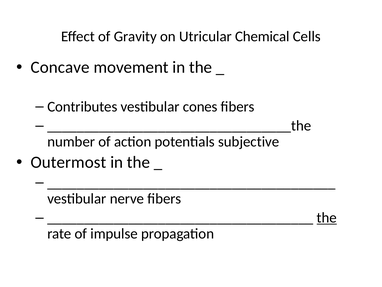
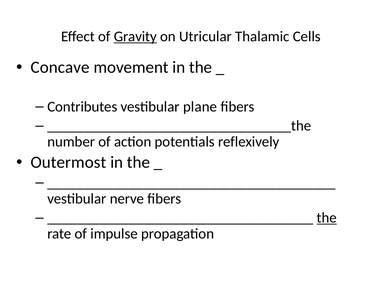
Gravity underline: none -> present
Chemical: Chemical -> Thalamic
cones: cones -> plane
subjective: subjective -> reflexively
